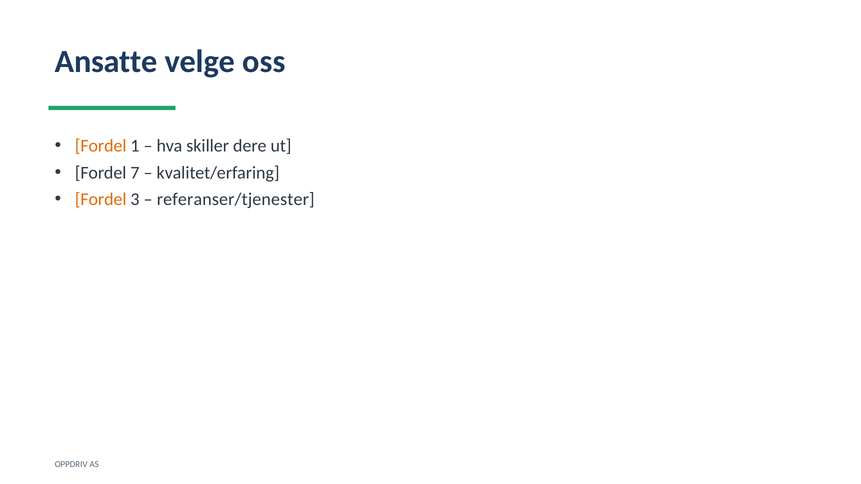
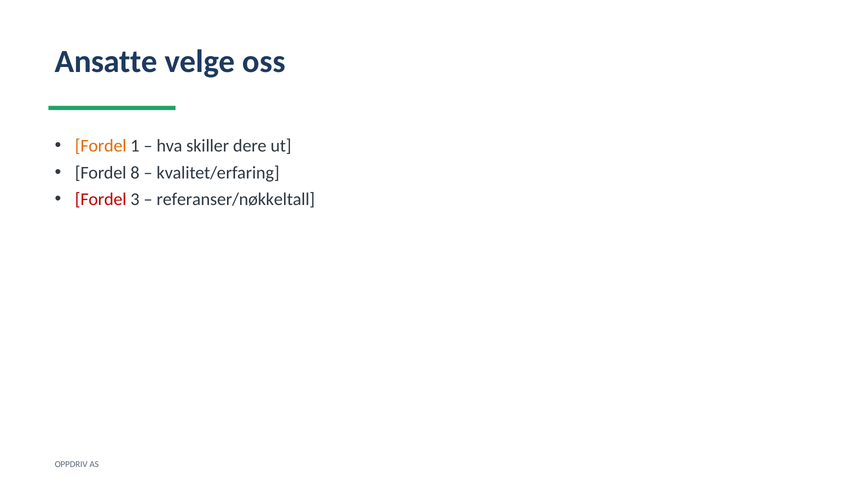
7: 7 -> 8
Fordel at (101, 200) colour: orange -> red
referanser/tjenester: referanser/tjenester -> referanser/nøkkeltall
